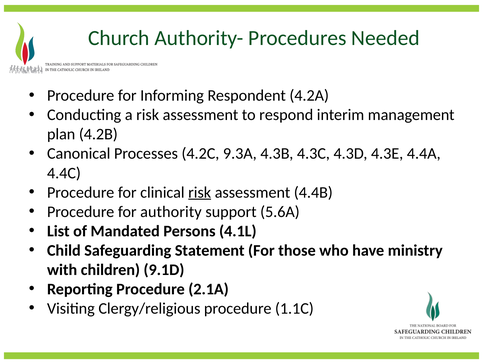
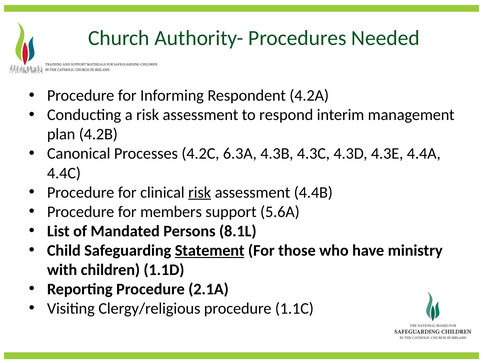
9.3A: 9.3A -> 6.3A
authority: authority -> members
4.1L: 4.1L -> 8.1L
Statement underline: none -> present
9.1D: 9.1D -> 1.1D
